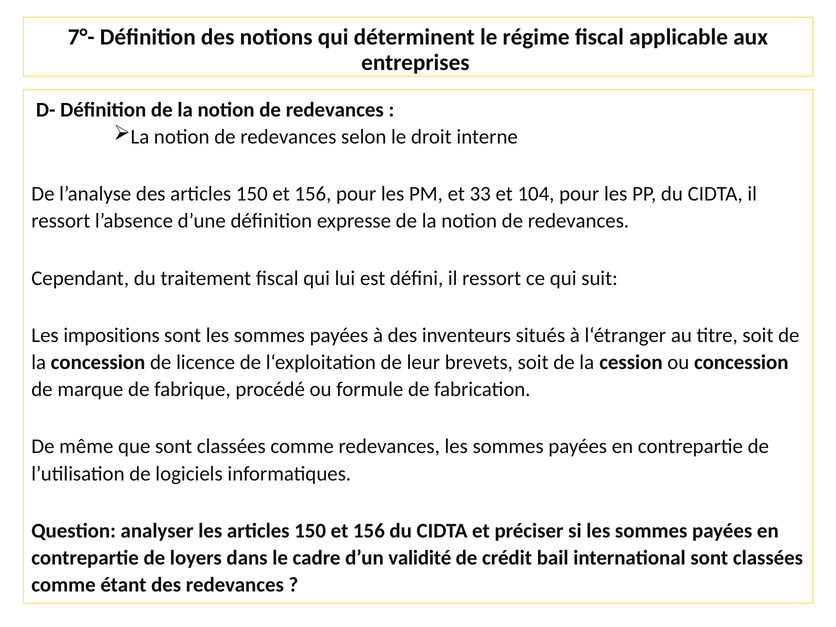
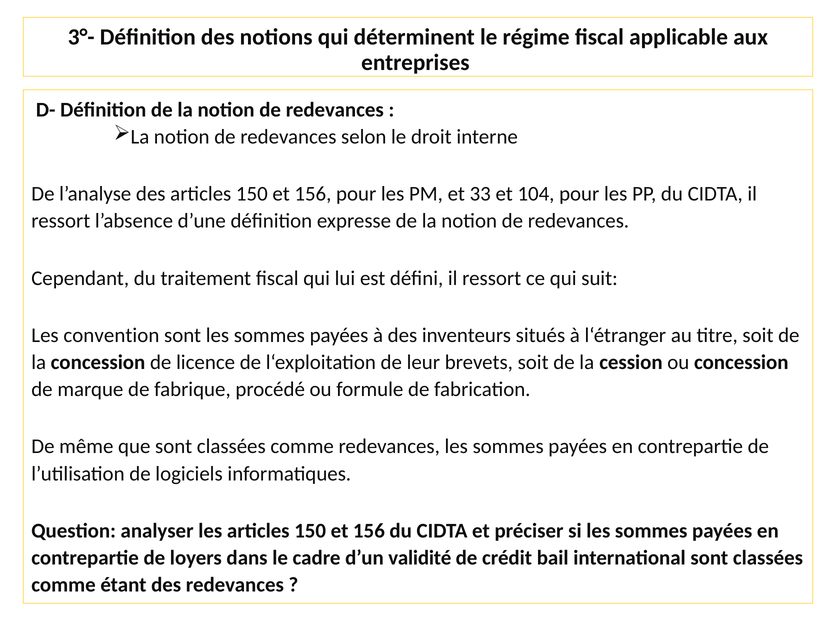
7°-: 7°- -> 3°-
impositions: impositions -> convention
